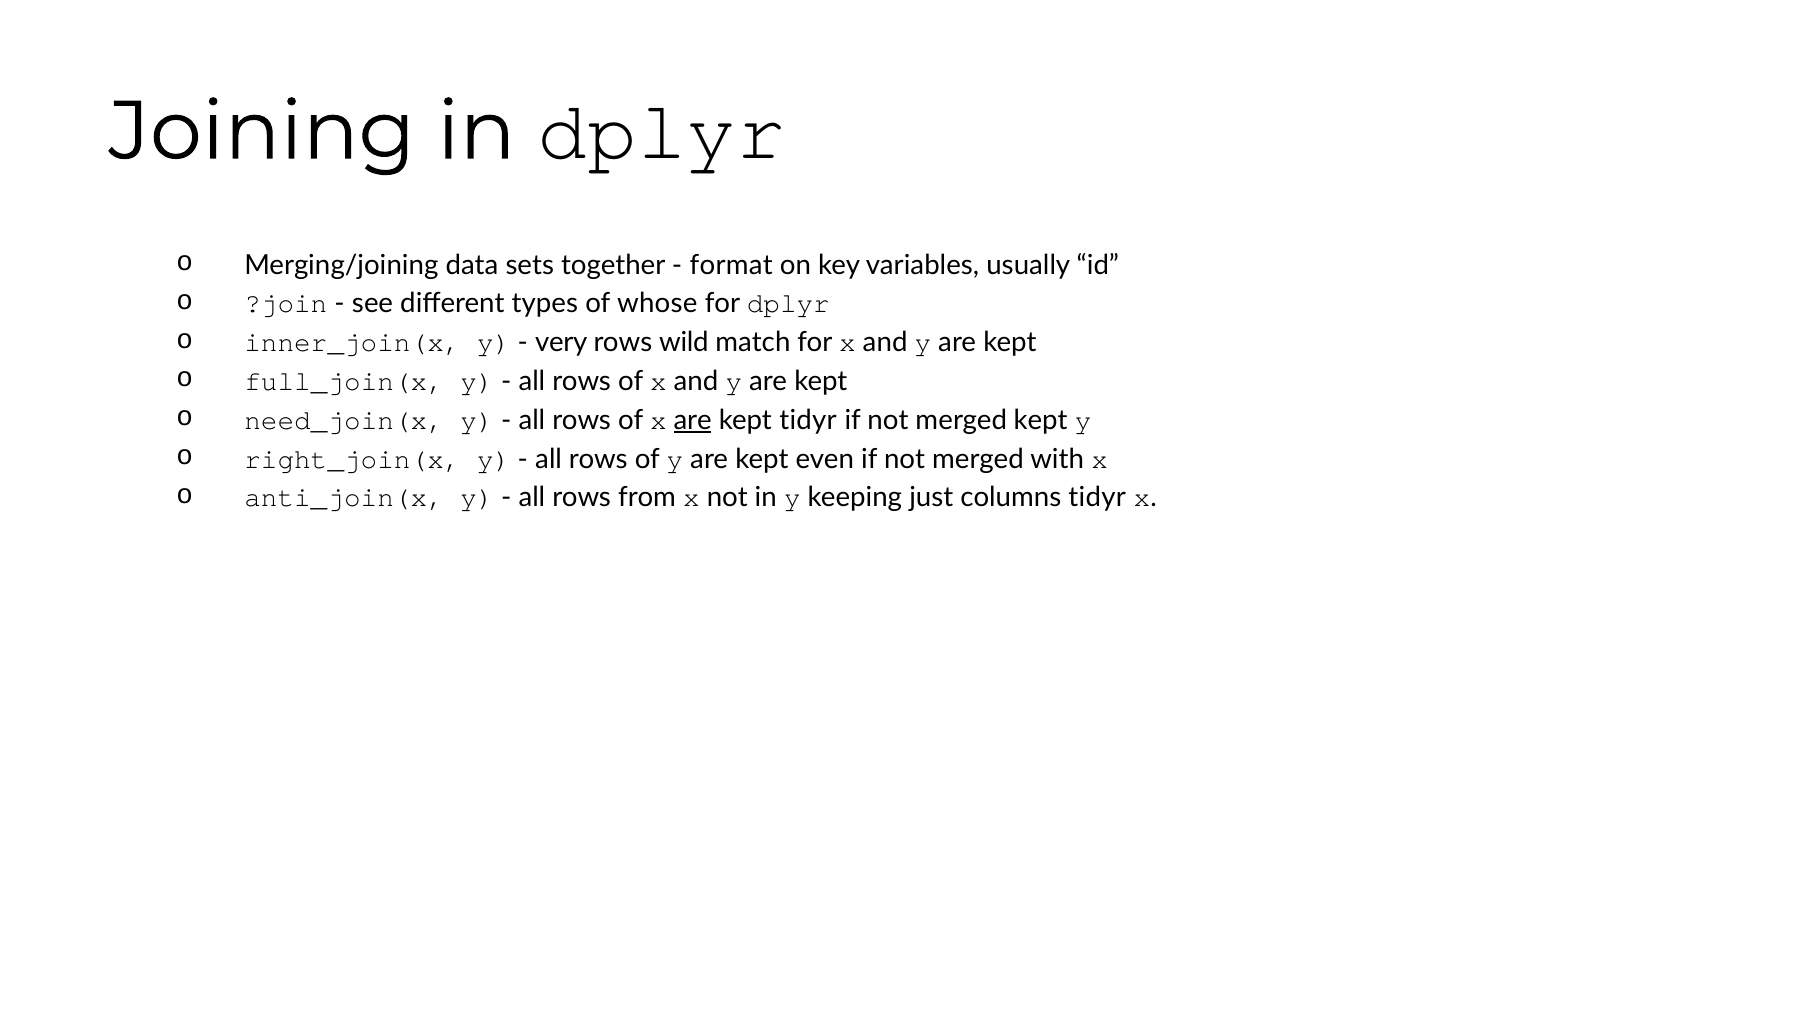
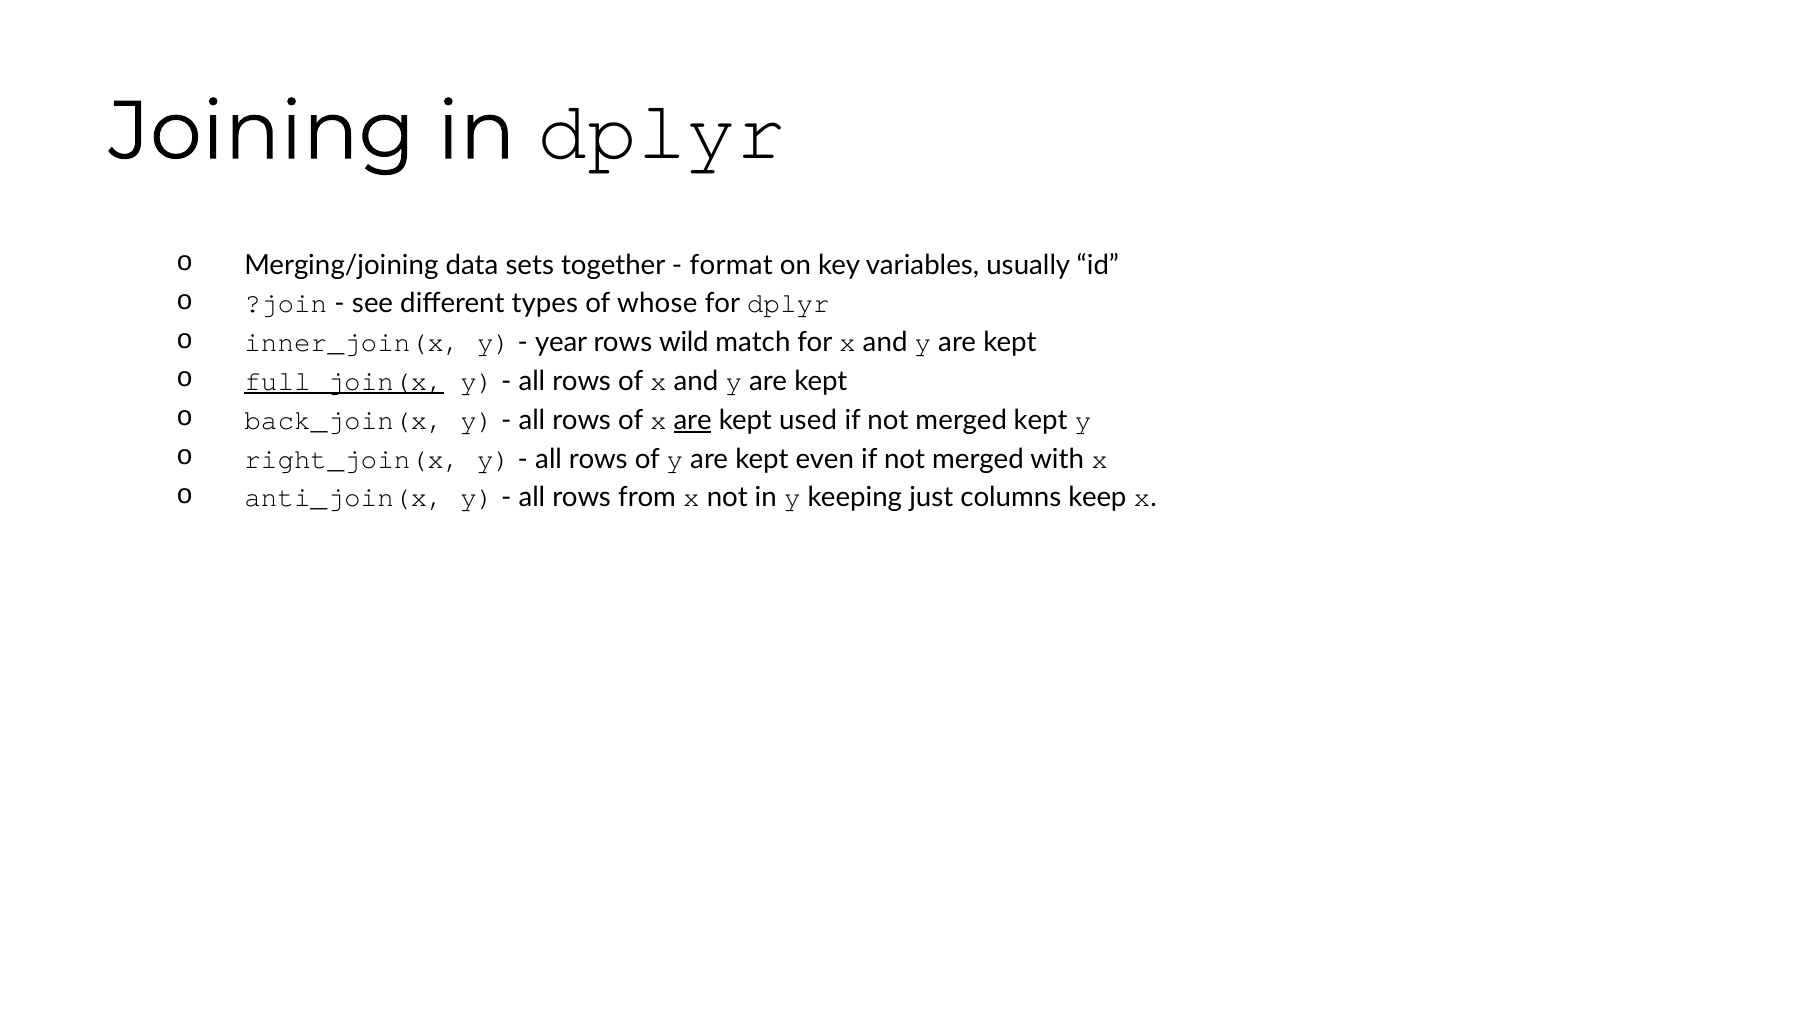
very: very -> year
full_join(x underline: none -> present
need_join(x: need_join(x -> back_join(x
kept tidyr: tidyr -> used
columns tidyr: tidyr -> keep
